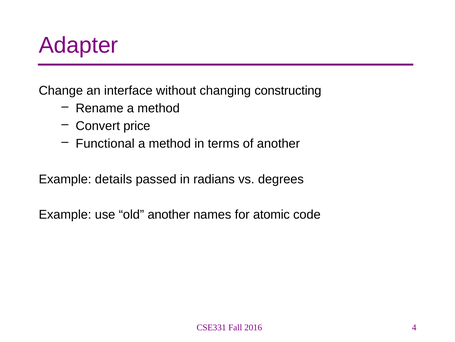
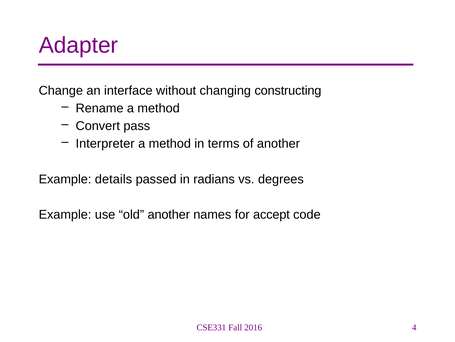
price: price -> pass
Functional: Functional -> Interpreter
atomic: atomic -> accept
